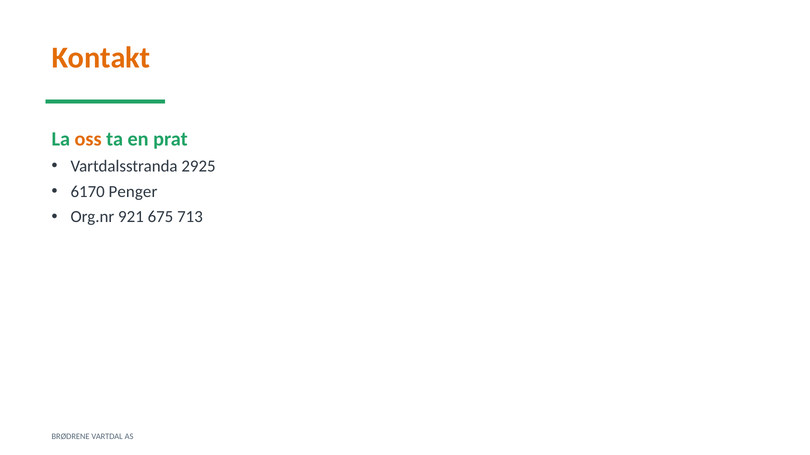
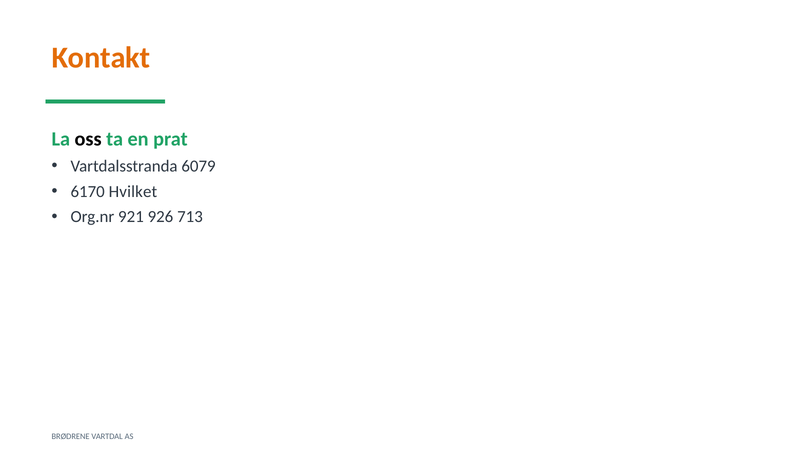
oss colour: orange -> black
2925: 2925 -> 6079
Penger: Penger -> Hvilket
675: 675 -> 926
